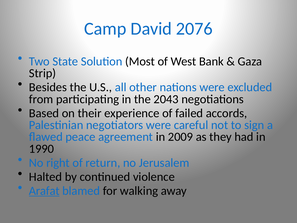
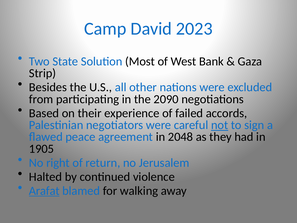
2076: 2076 -> 2023
2043: 2043 -> 2090
not underline: none -> present
2009: 2009 -> 2048
1990: 1990 -> 1905
